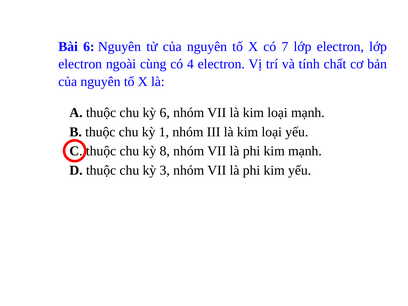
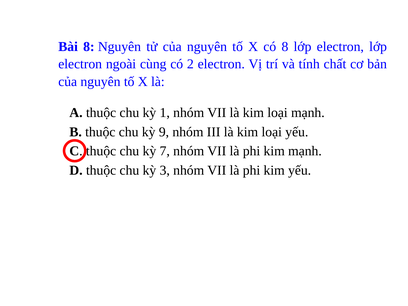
Bài 6: 6 -> 8
có 7: 7 -> 8
4: 4 -> 2
kỳ 6: 6 -> 1
1: 1 -> 9
8: 8 -> 7
